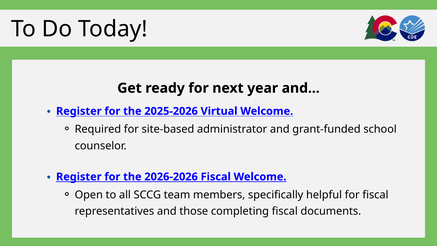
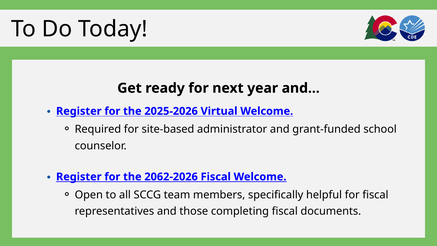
2026-2026: 2026-2026 -> 2062-2026
